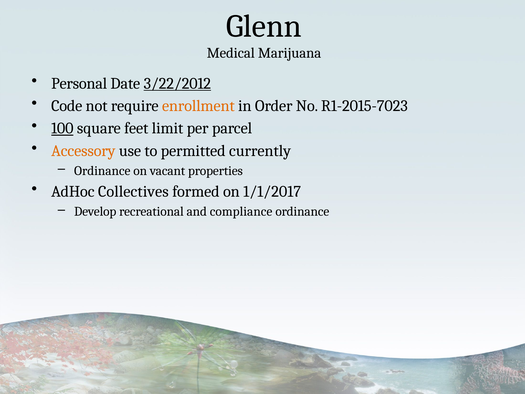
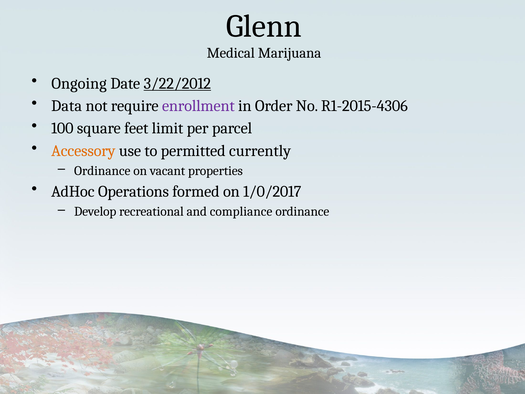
Personal: Personal -> Ongoing
Code: Code -> Data
enrollment colour: orange -> purple
R1-2015-7023: R1-2015-7023 -> R1-2015-4306
100 underline: present -> none
Collectives: Collectives -> Operations
1/1/2017: 1/1/2017 -> 1/0/2017
